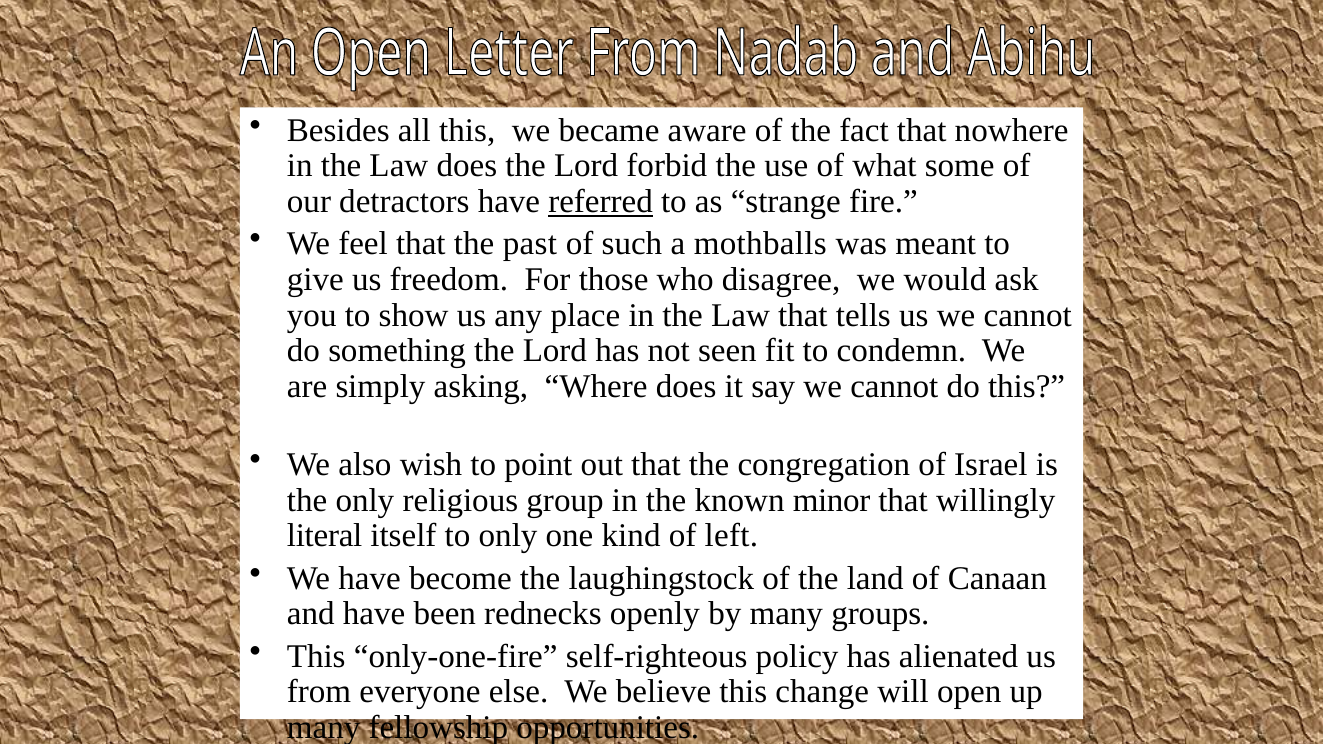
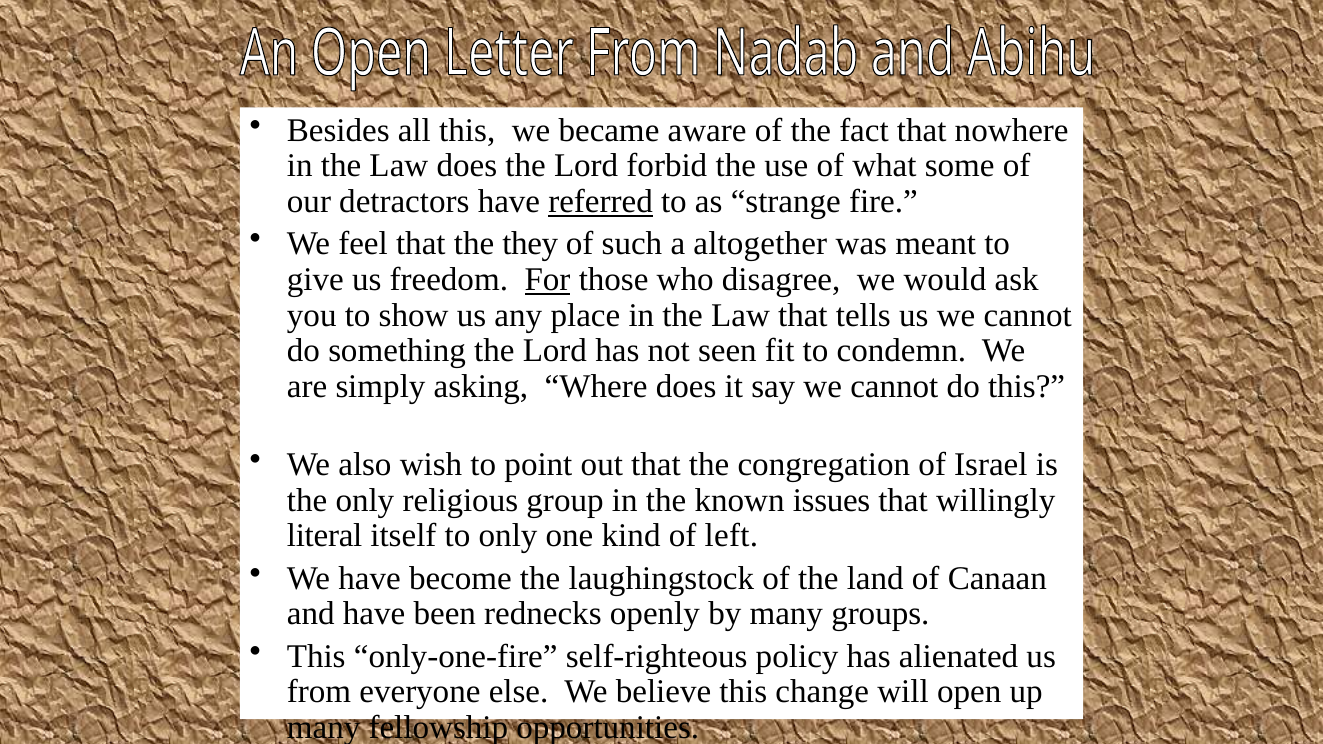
past: past -> they
mothballs: mothballs -> altogether
For underline: none -> present
minor: minor -> issues
